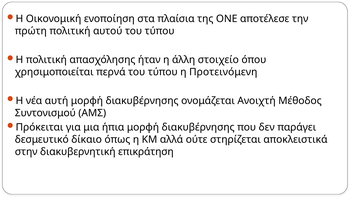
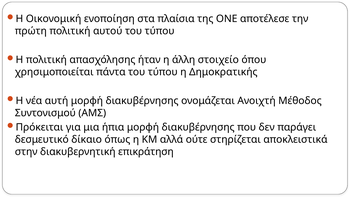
περνά: περνά -> πάντα
Προτεινόμενη: Προτεινόμενη -> Δημοκρατικής
